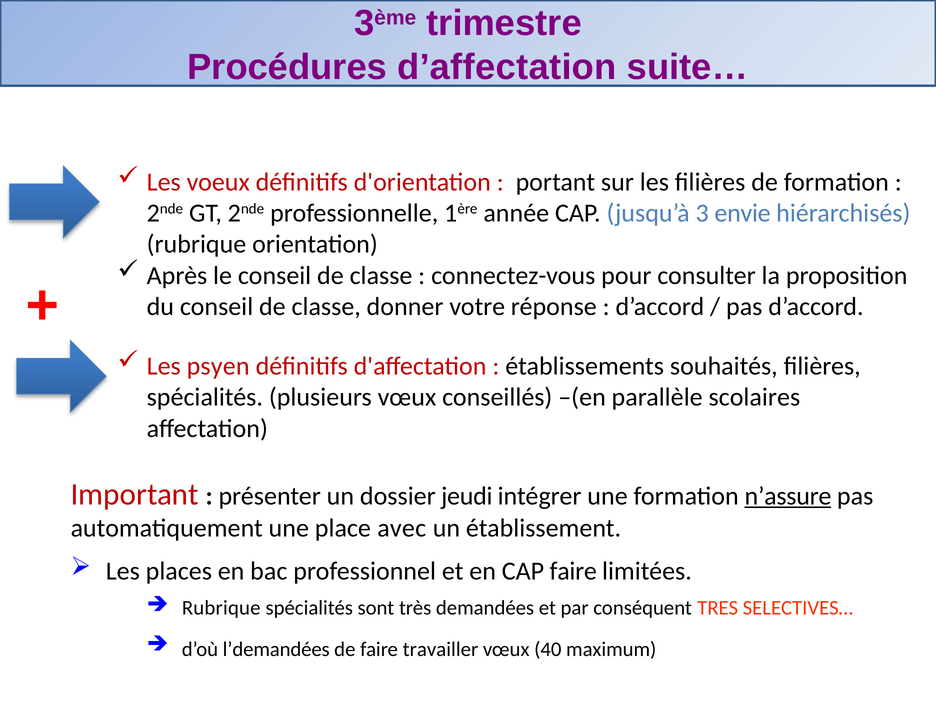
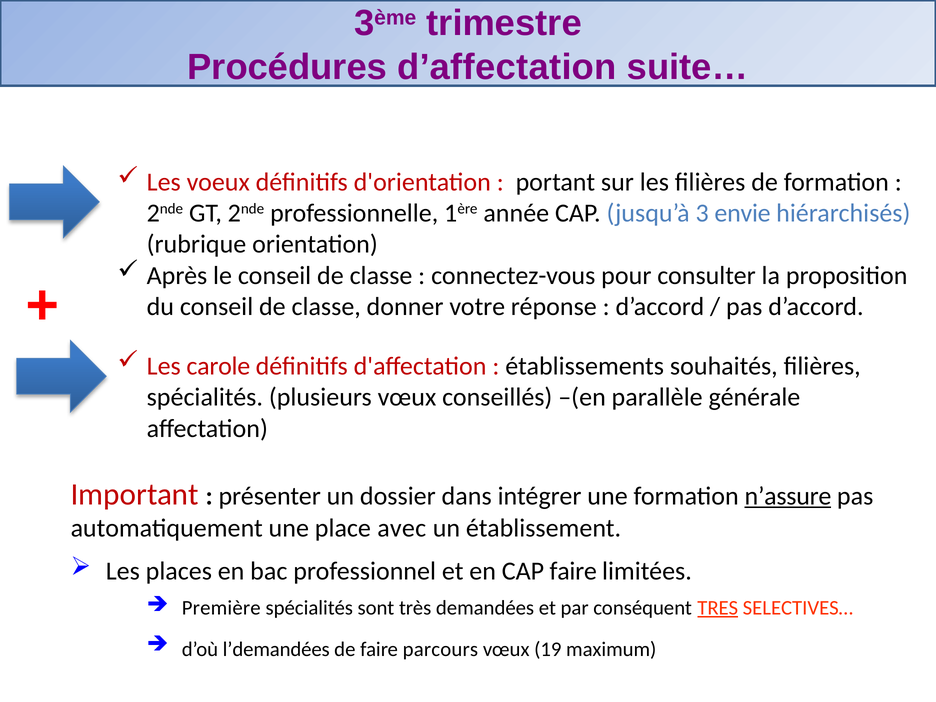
psyen: psyen -> carole
scolaires: scolaires -> générale
jeudi: jeudi -> dans
Rubrique at (221, 608): Rubrique -> Première
TRES underline: none -> present
travailler: travailler -> parcours
40: 40 -> 19
